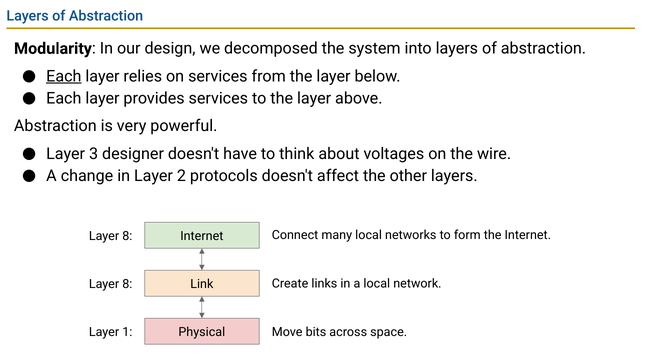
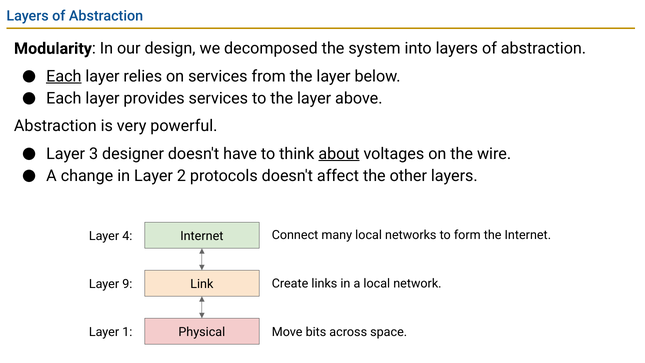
about underline: none -> present
8 at (127, 236): 8 -> 4
8 at (127, 284): 8 -> 9
